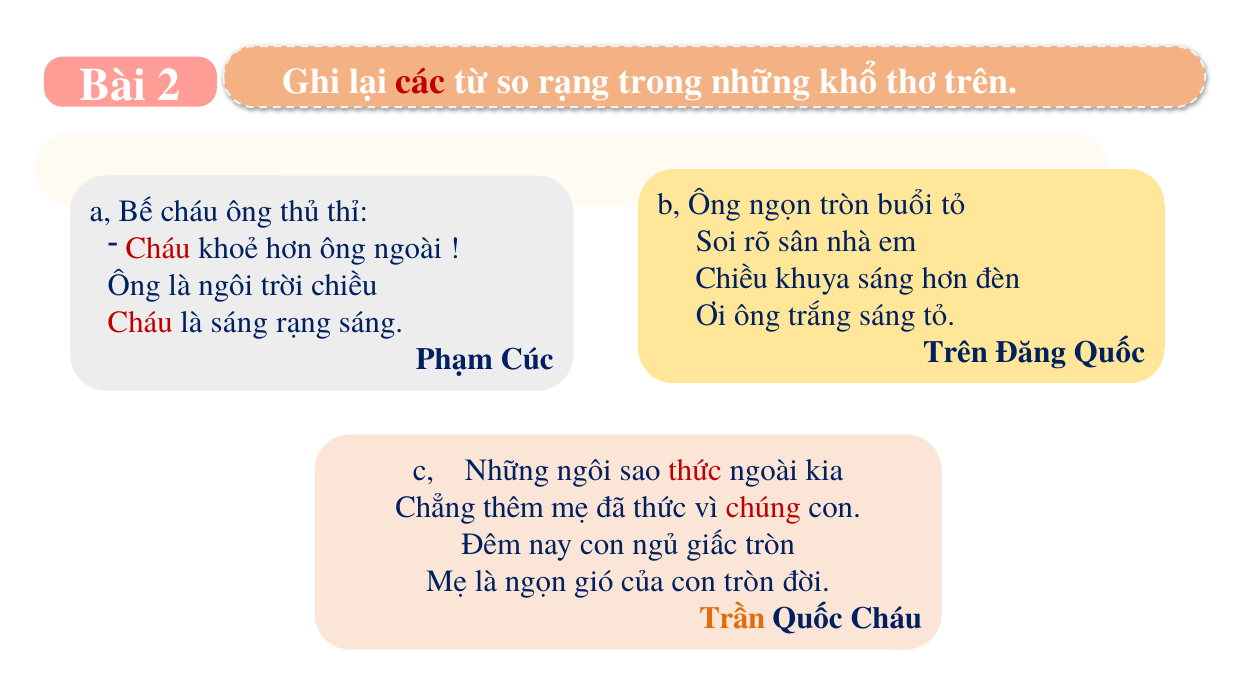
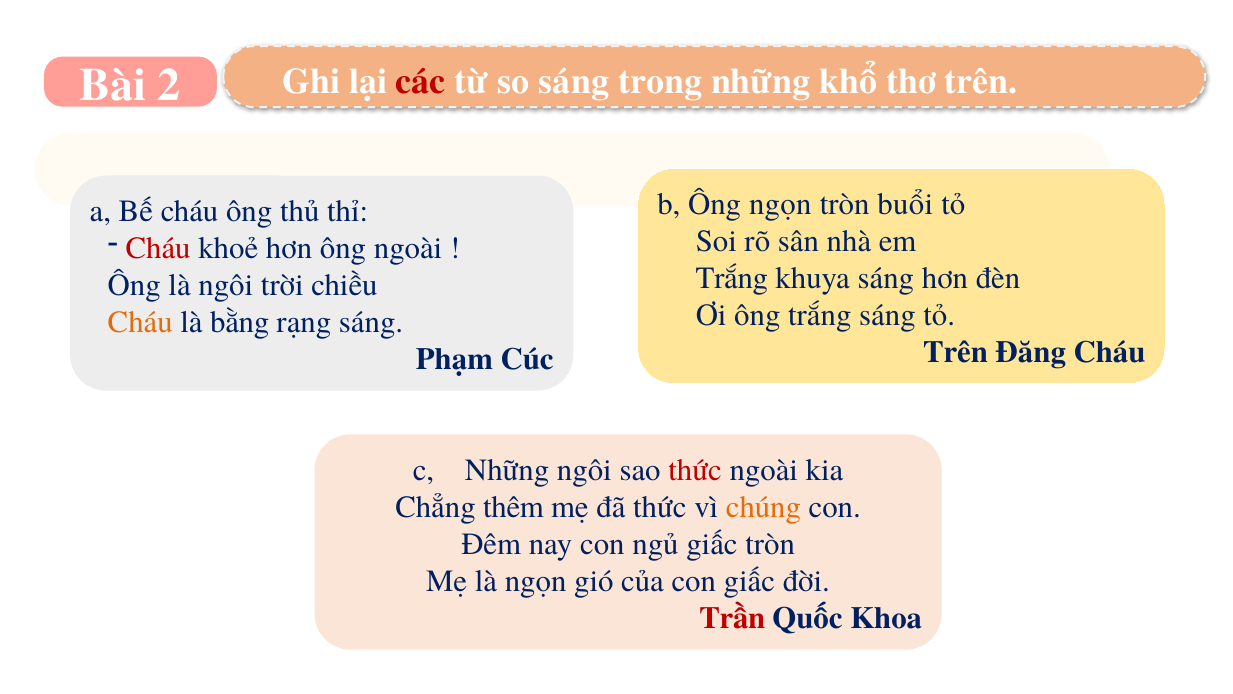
so rạng: rạng -> sáng
Chiều at (732, 278): Chiều -> Trắng
Cháu at (140, 322) colour: red -> orange
là sáng: sáng -> bằng
Đăng Quốc: Quốc -> Cháu
chúng colour: red -> orange
con tròn: tròn -> giấc
Trần colour: orange -> red
Quốc Cháu: Cháu -> Khoa
